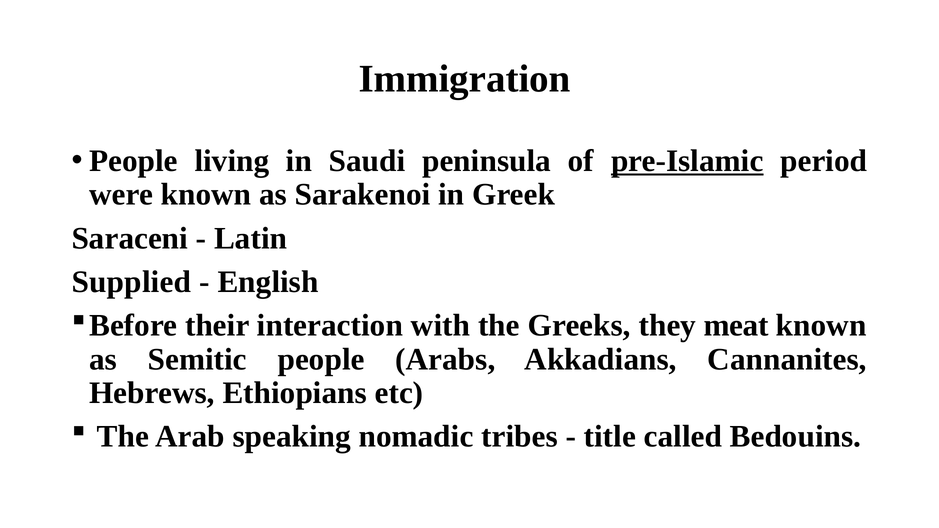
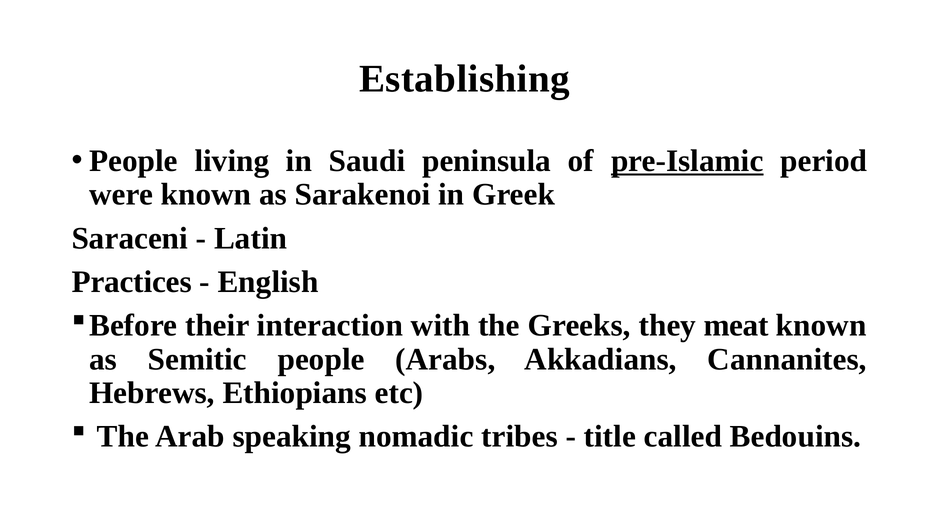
Immigration: Immigration -> Establishing
Supplied: Supplied -> Practices
